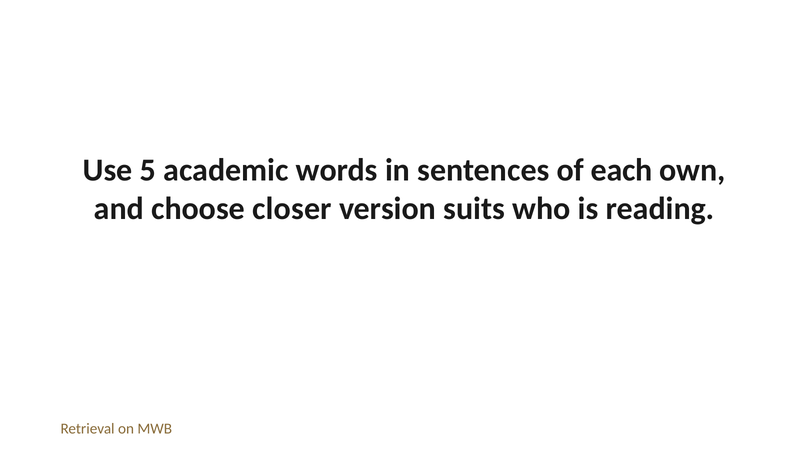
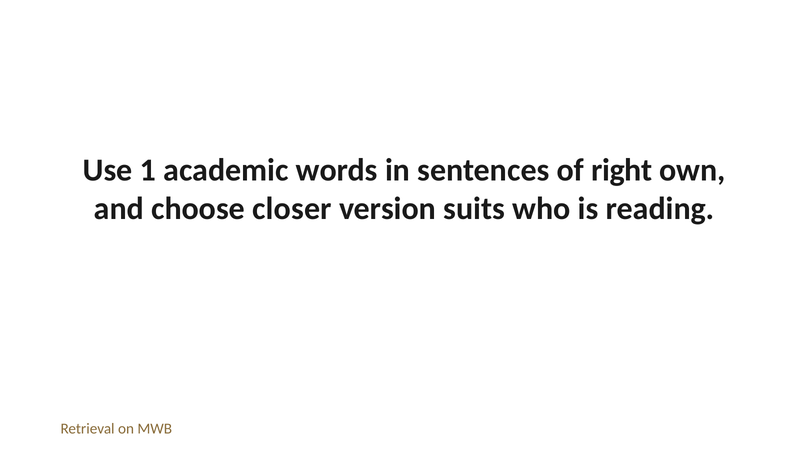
5: 5 -> 1
each: each -> right
